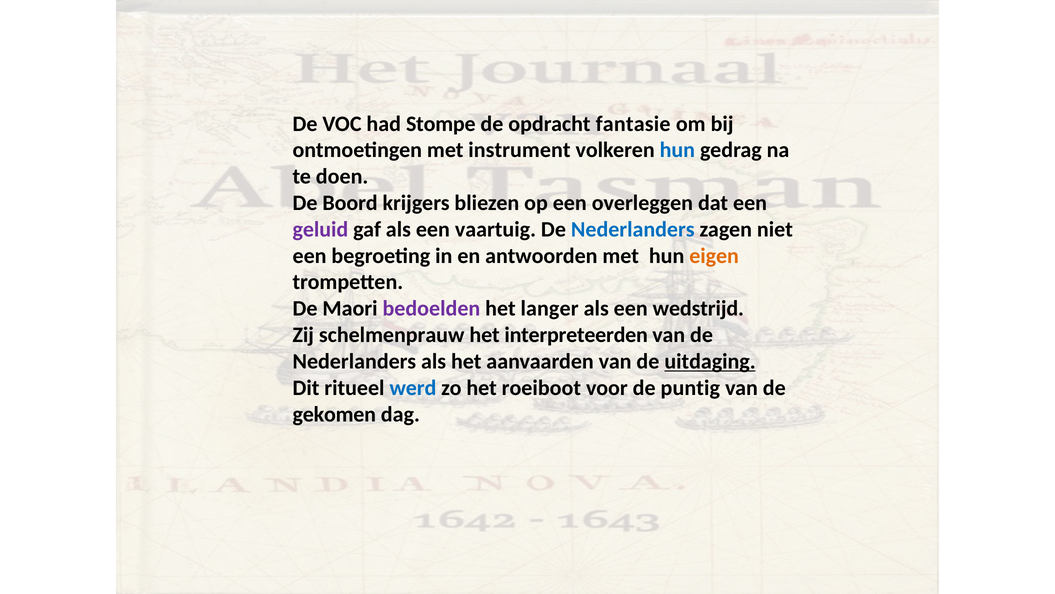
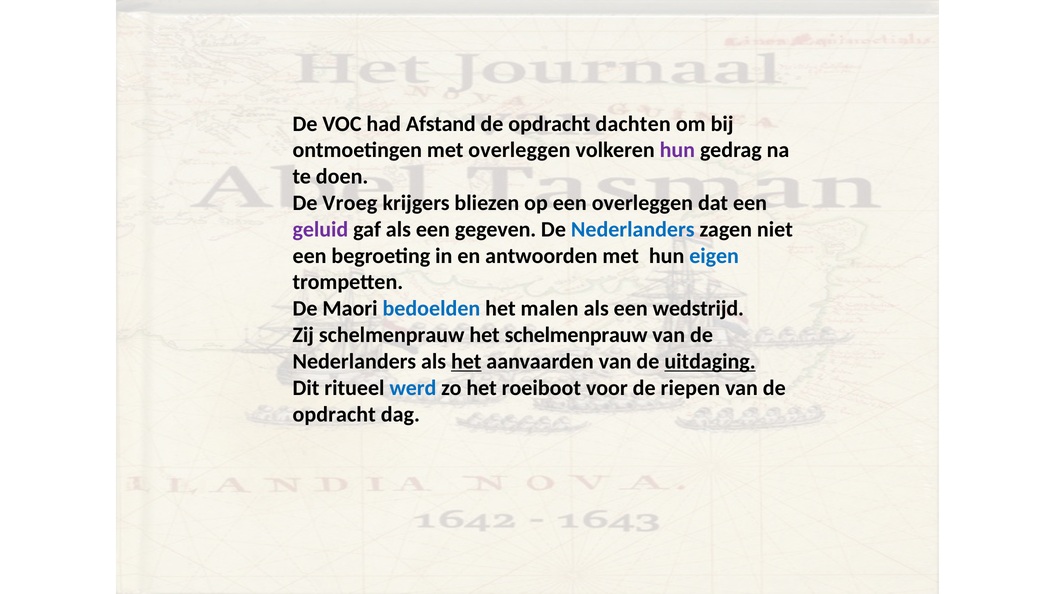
Stompe: Stompe -> Afstand
fantasie: fantasie -> dachten
met instrument: instrument -> overleggen
hun at (677, 150) colour: blue -> purple
Boord: Boord -> Vroeg
vaartuig: vaartuig -> gegeven
eigen colour: orange -> blue
bedoelden colour: purple -> blue
langer: langer -> malen
het interpreteerden: interpreteerden -> schelmenprauw
het at (466, 361) underline: none -> present
puntig: puntig -> riepen
gekomen at (334, 414): gekomen -> opdracht
